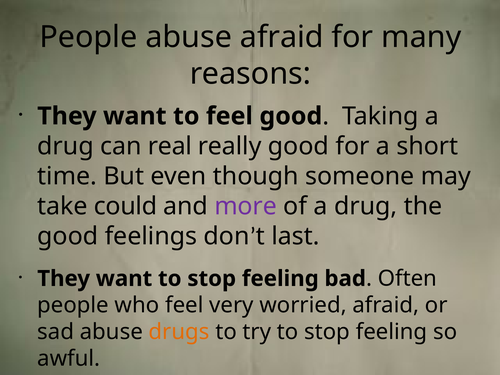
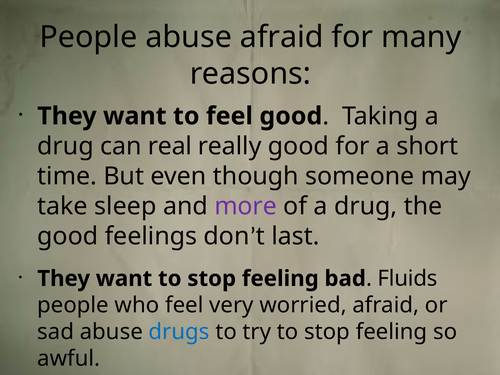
could: could -> sleep
Often: Often -> Fluids
drugs colour: orange -> blue
